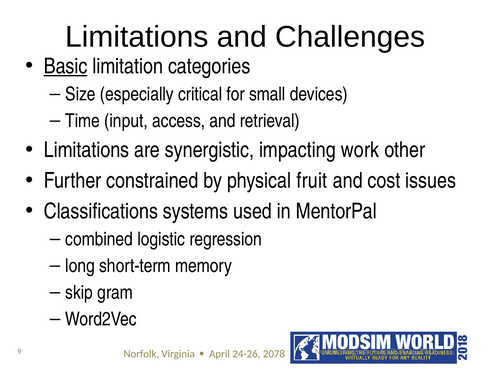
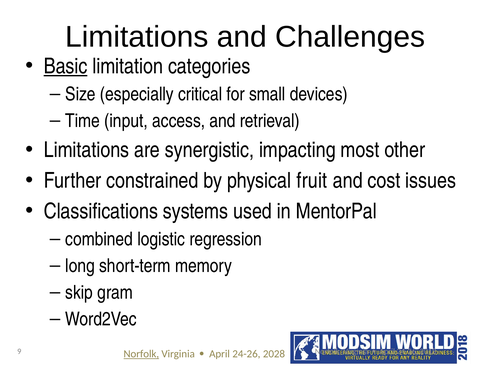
work: work -> most
Norfolk at (141, 354) underline: none -> present
2078: 2078 -> 2028
